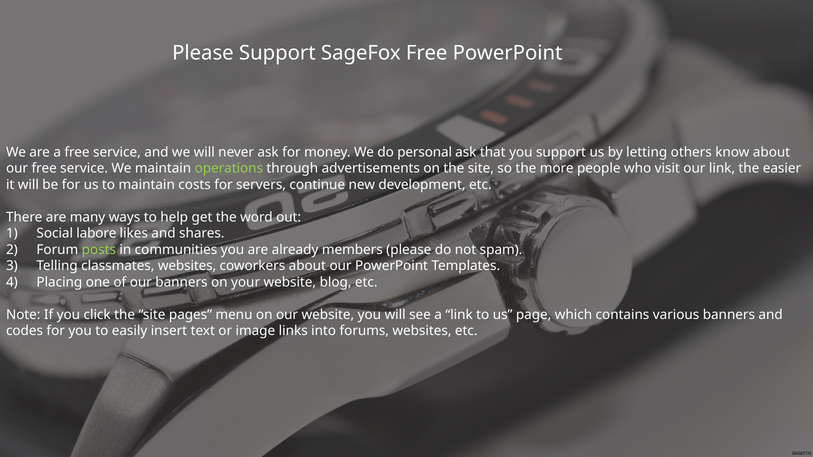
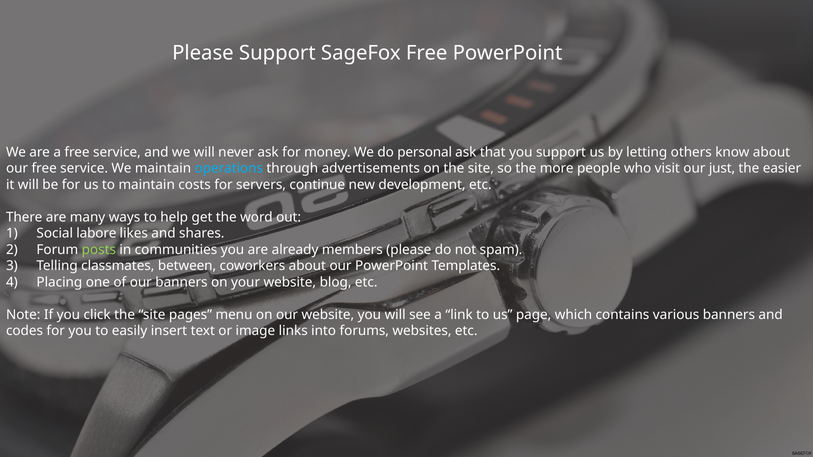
operations colour: light green -> light blue
our link: link -> just
classmates websites: websites -> between
